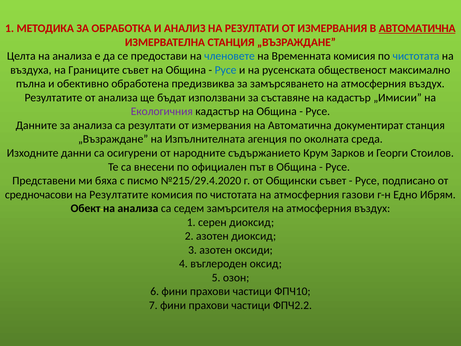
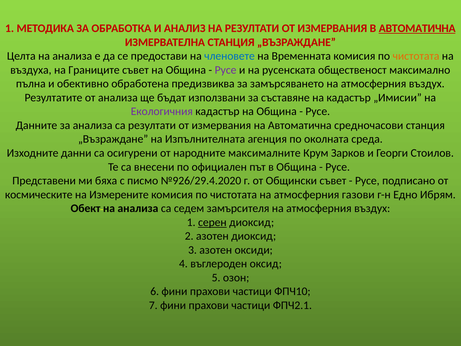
чистотата at (416, 56) colour: blue -> orange
Русе at (226, 70) colour: blue -> purple
документират: документират -> средночасови
съдържанието: съдържанието -> максималните
№215/29.4.2020: №215/29.4.2020 -> №926/29.4.2020
средночасови: средночасови -> космическите
на Резултатите: Резултатите -> Измерените
серен underline: none -> present
ФПЧ2.2: ФПЧ2.2 -> ФПЧ2.1
